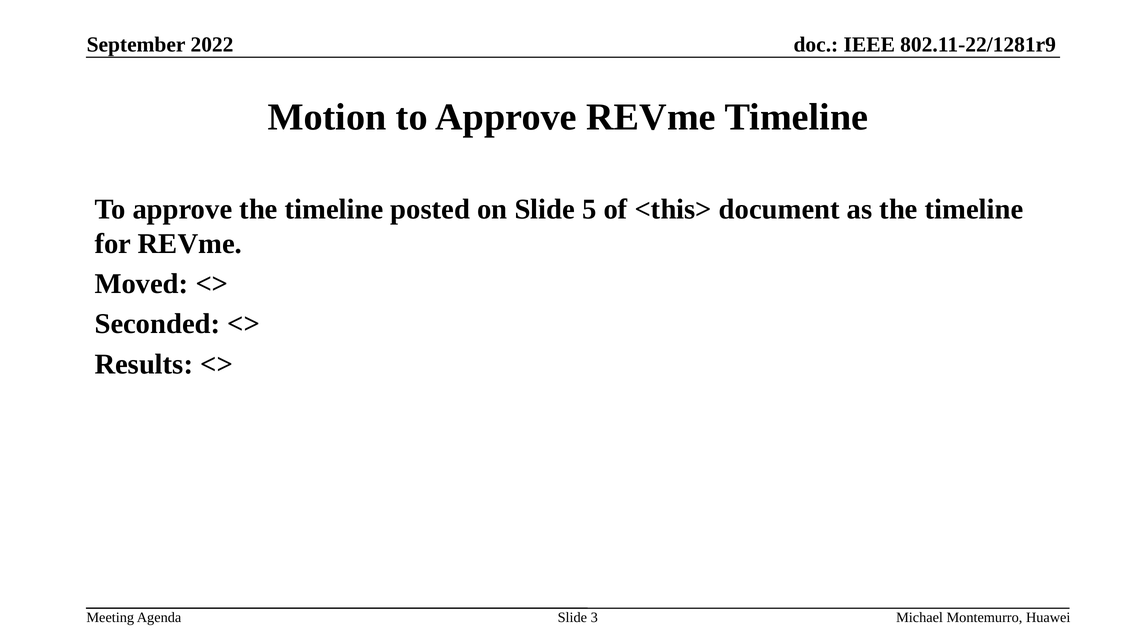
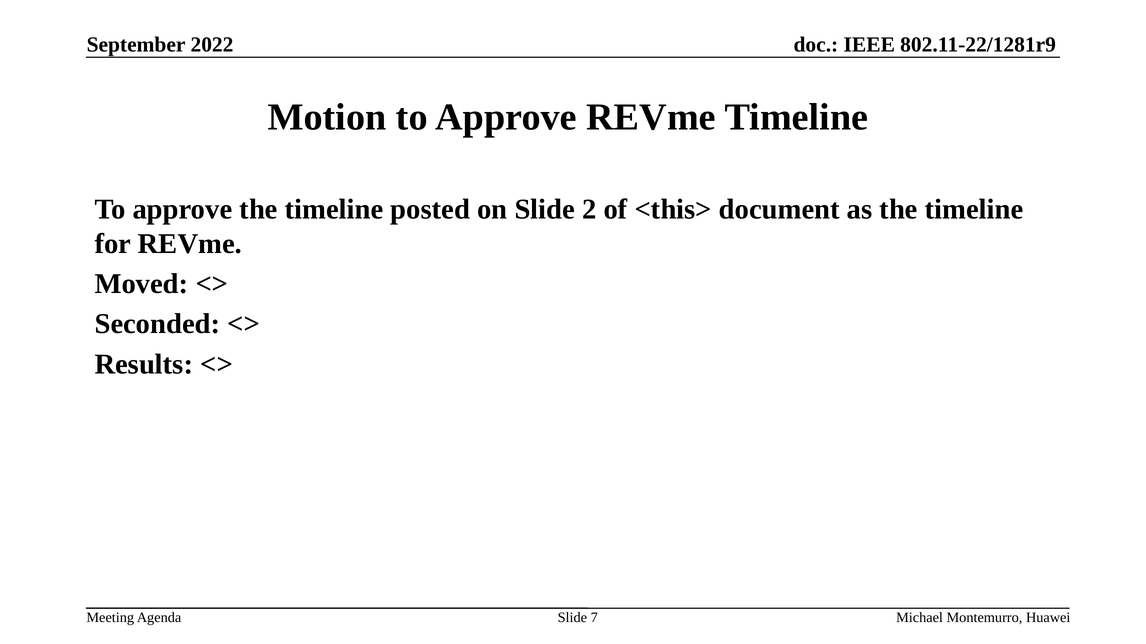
5: 5 -> 2
3: 3 -> 7
